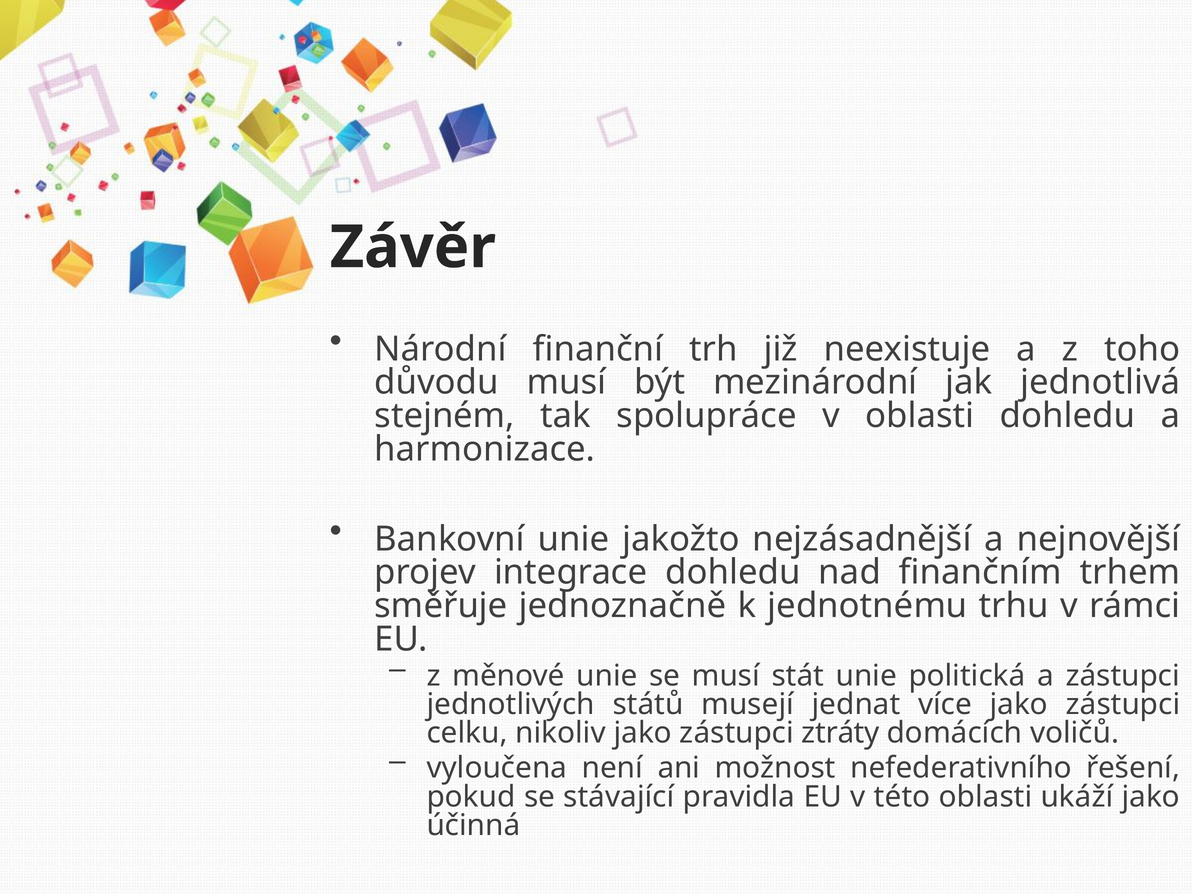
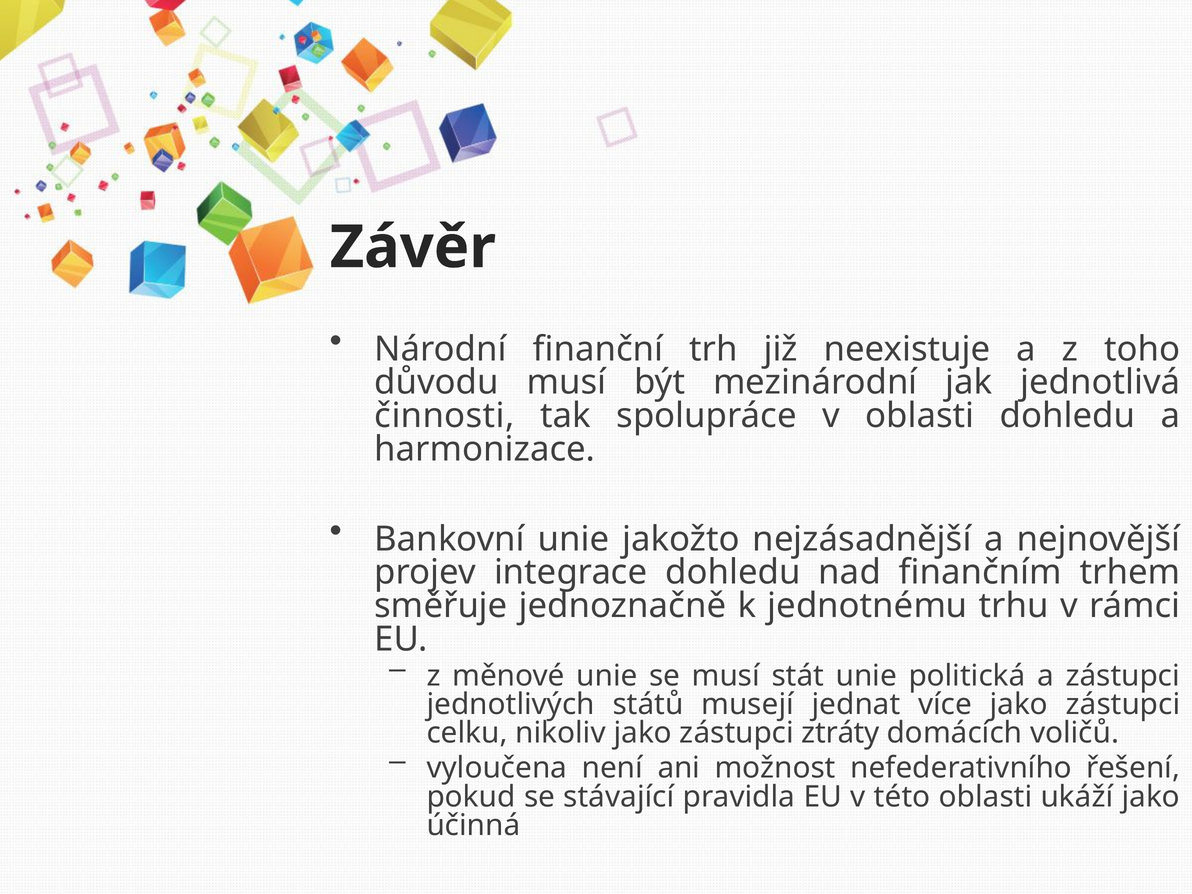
stejném: stejném -> činnosti
